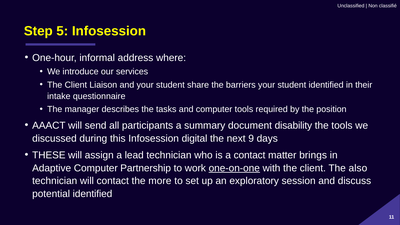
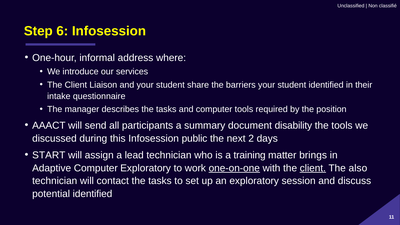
5: 5 -> 6
digital: digital -> public
9: 9 -> 2
THESE: THESE -> START
a contact: contact -> training
Computer Partnership: Partnership -> Exploratory
client at (313, 168) underline: none -> present
contact the more: more -> tasks
